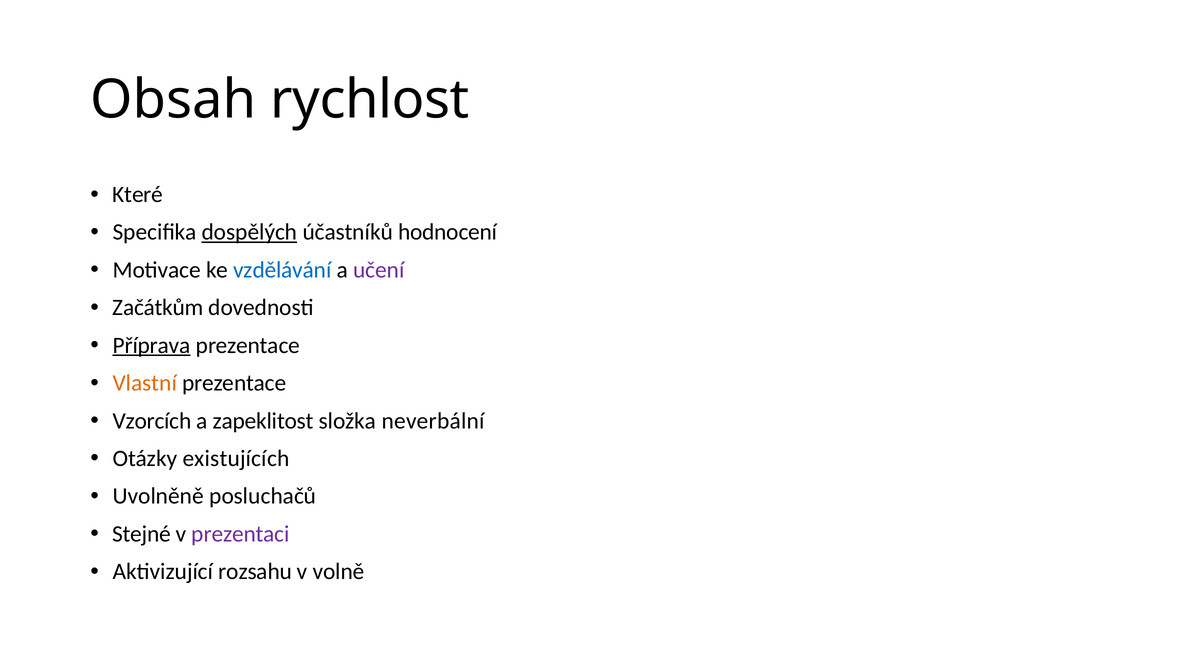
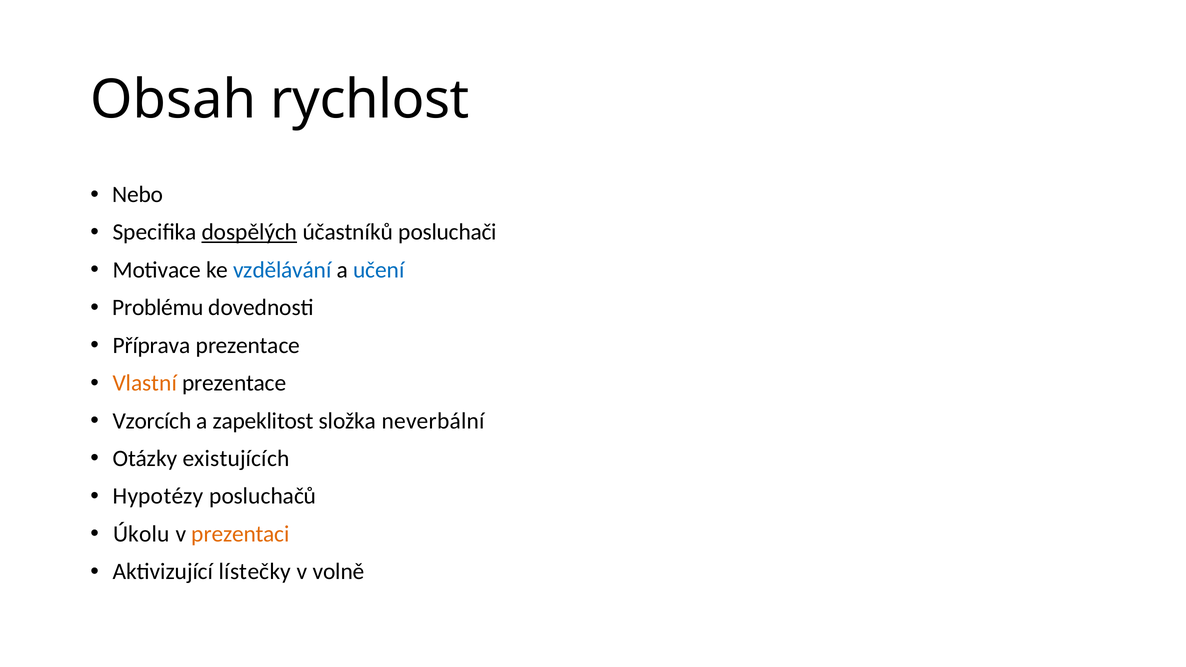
Které: Které -> Nebo
hodnocení: hodnocení -> posluchači
učení colour: purple -> blue
Začátkům: Začátkům -> Problému
Příprava underline: present -> none
Uvolněně: Uvolněně -> Hypotézy
Stejné: Stejné -> Úkolu
prezentaci colour: purple -> orange
rozsahu: rozsahu -> lístečky
